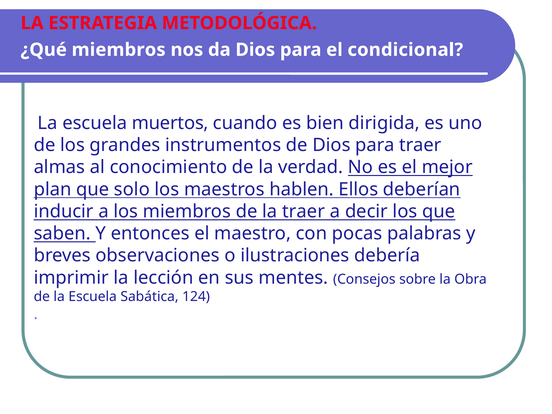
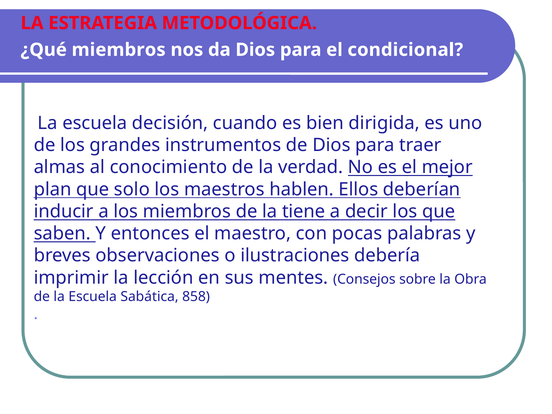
muertos: muertos -> decisión
la traer: traer -> tiene
124: 124 -> 858
